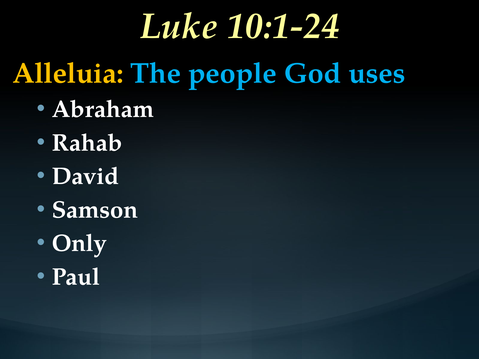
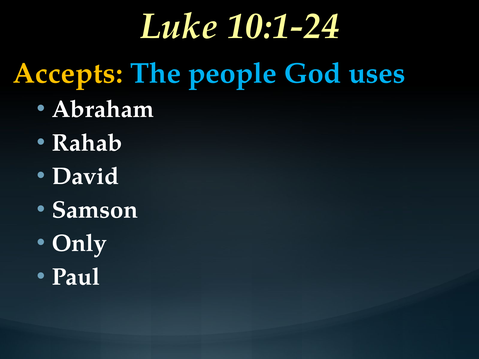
Alleluia: Alleluia -> Accepts
